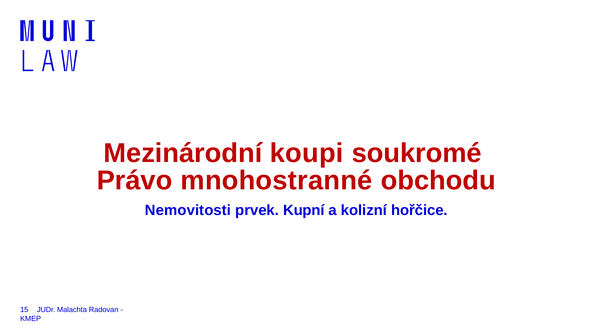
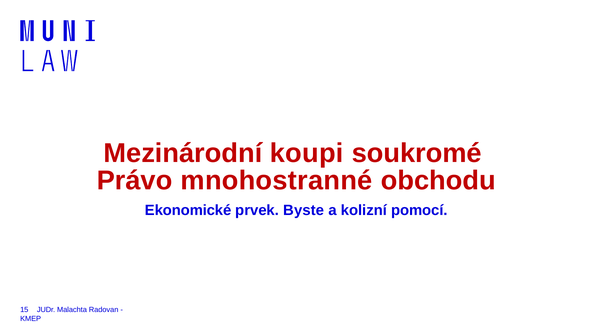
Nemovitosti: Nemovitosti -> Ekonomické
Kupní: Kupní -> Byste
hořčice: hořčice -> pomocí
